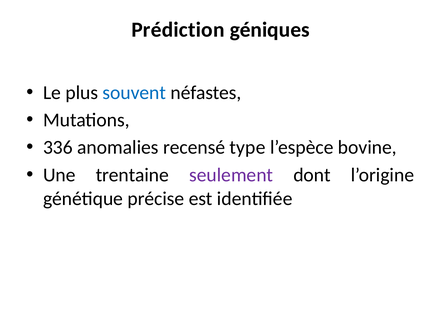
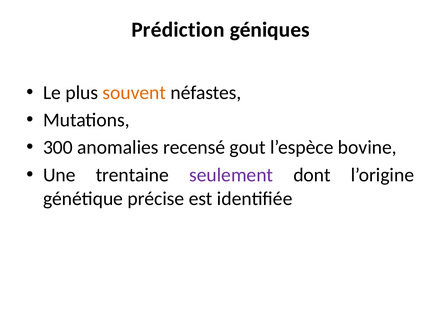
souvent colour: blue -> orange
336: 336 -> 300
type: type -> gout
